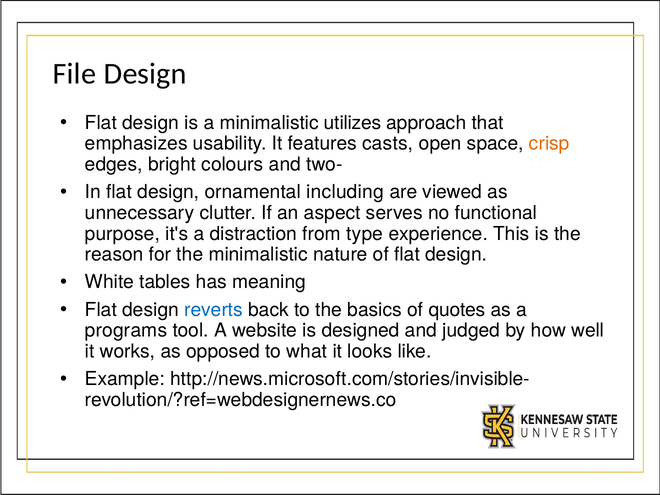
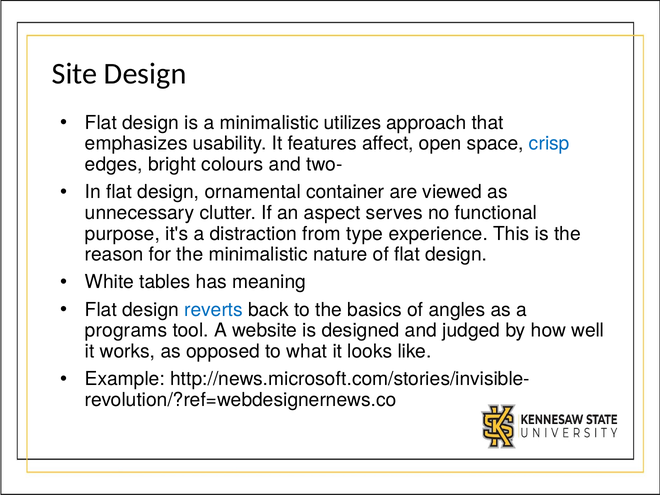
File: File -> Site
casts: casts -> affect
crisp colour: orange -> blue
including: including -> container
quotes: quotes -> angles
